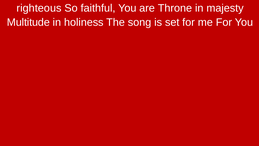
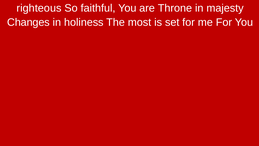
Multitude: Multitude -> Changes
song: song -> most
